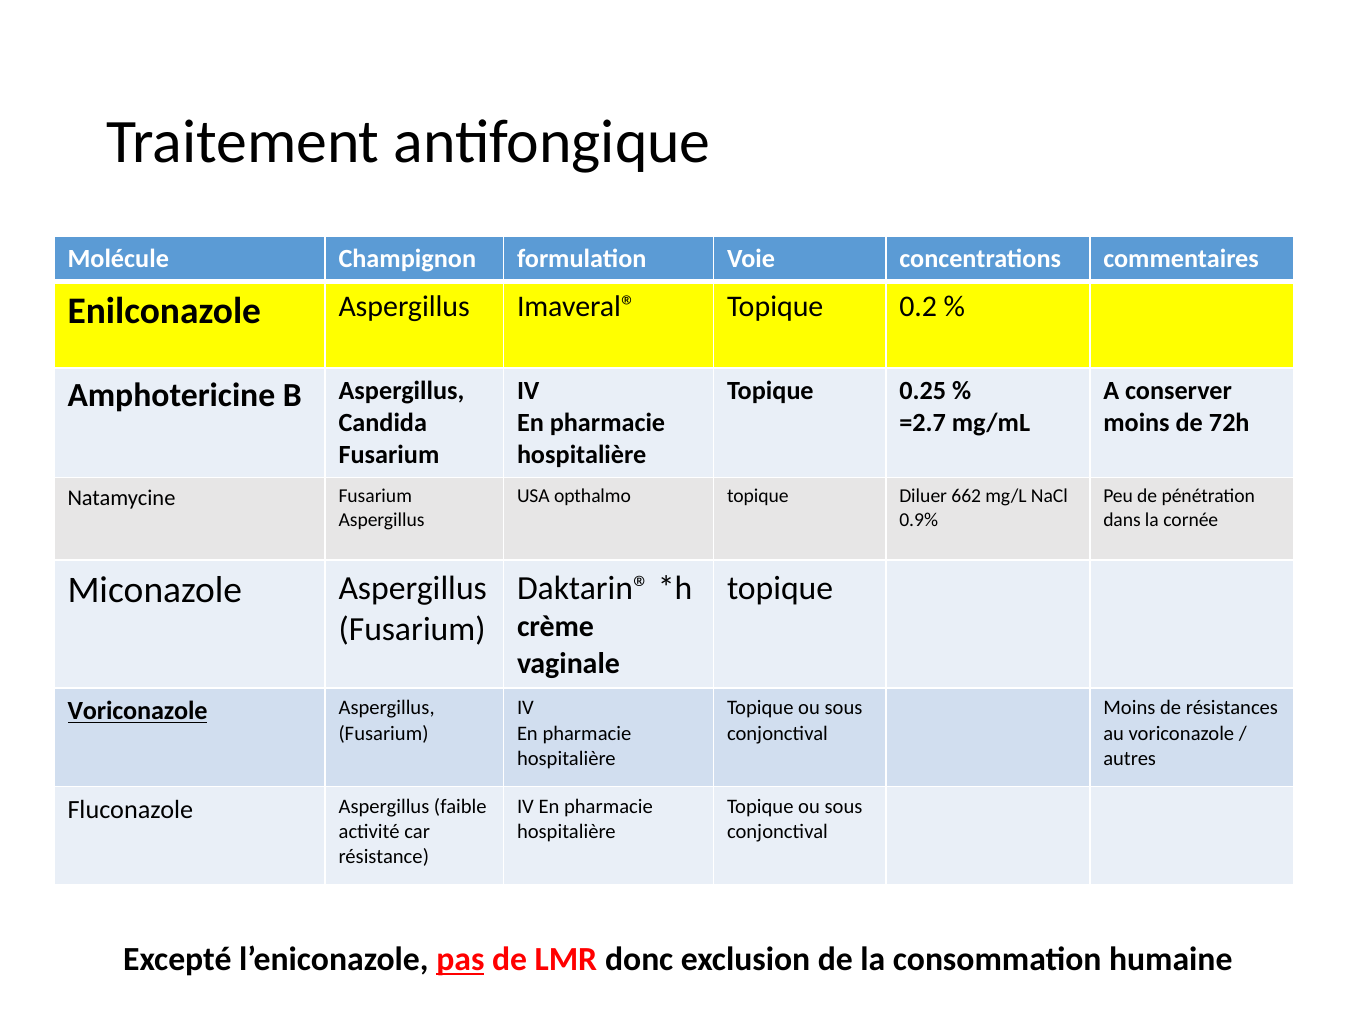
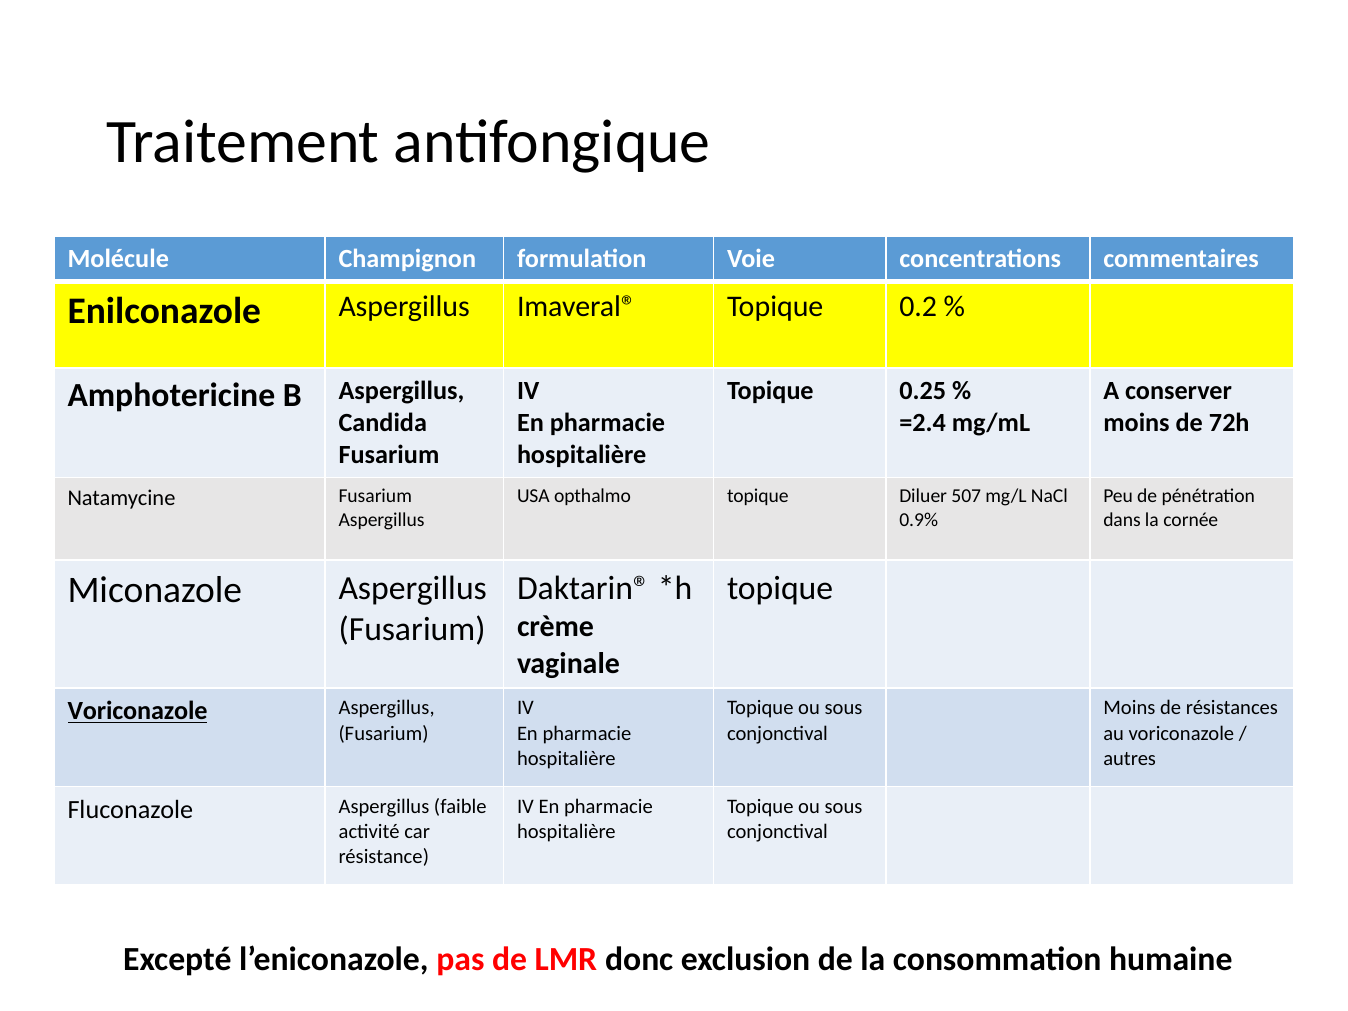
=2.7: =2.7 -> =2.4
662: 662 -> 507
pas underline: present -> none
